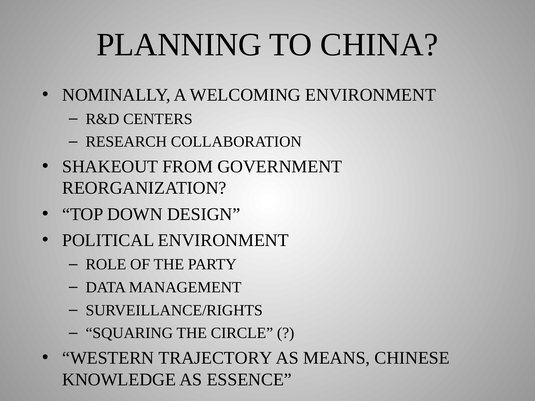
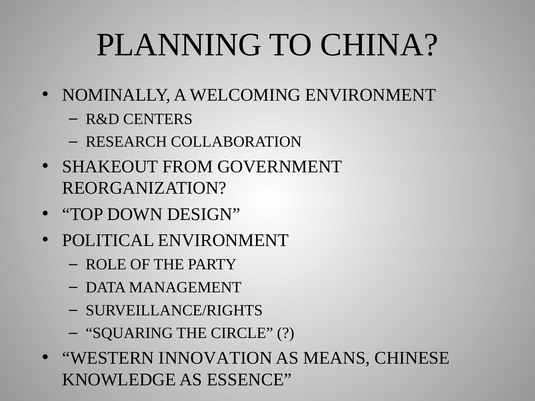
TRAJECTORY: TRAJECTORY -> INNOVATION
